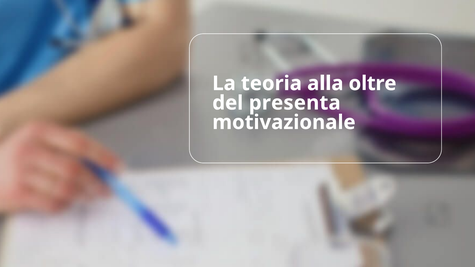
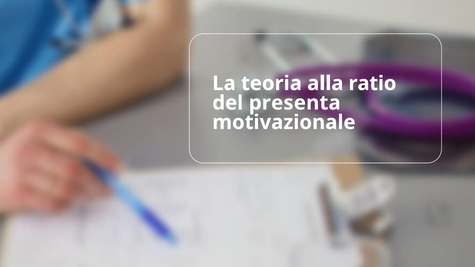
oltre: oltre -> ratio
